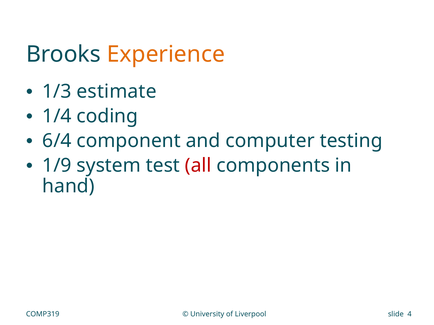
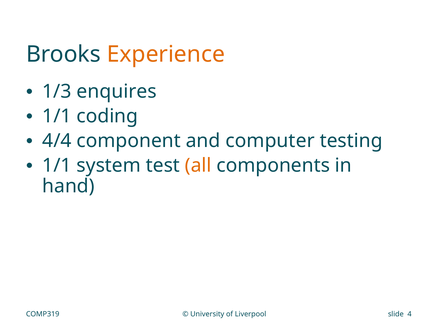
estimate: estimate -> enquires
1/4 at (57, 116): 1/4 -> 1/1
6/4: 6/4 -> 4/4
1/9 at (57, 166): 1/9 -> 1/1
all colour: red -> orange
